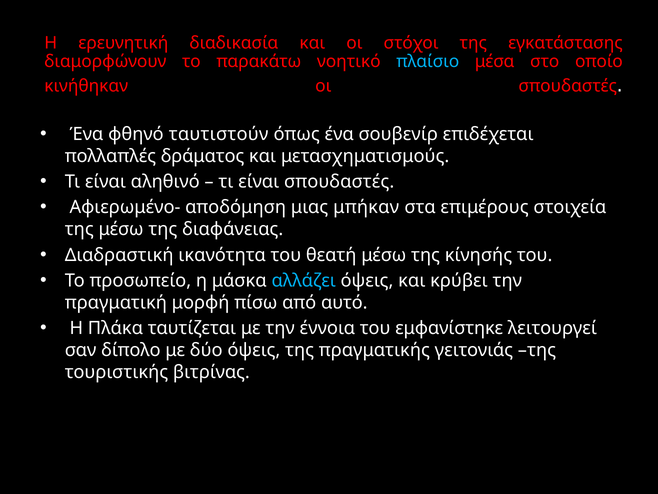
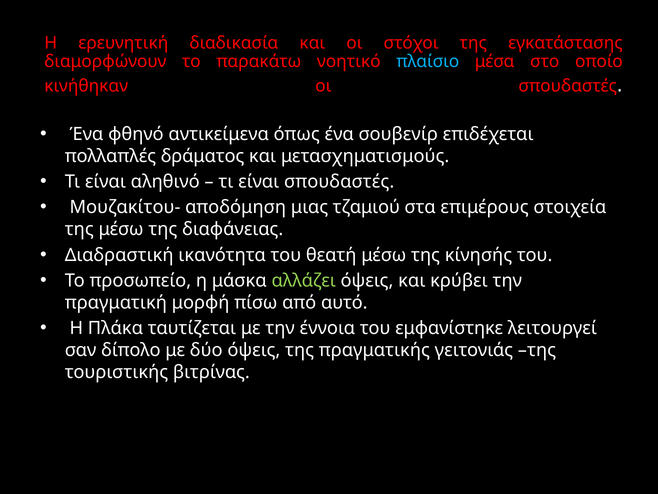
ταυτιστούν: ταυτιστούν -> αντικείμενα
Αφιερωμένο-: Αφιερωμένο- -> Μουζακίτου-
μπήκαν: μπήκαν -> τζαμιού
αλλάζει colour: light blue -> light green
